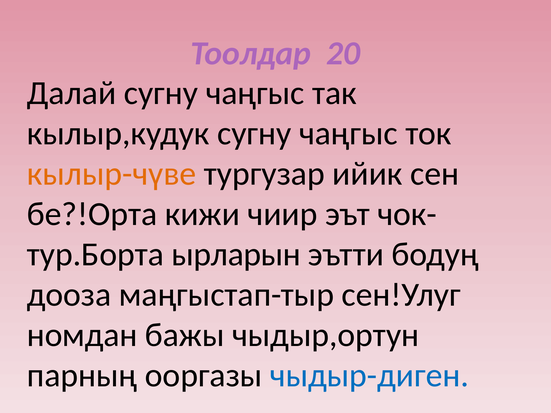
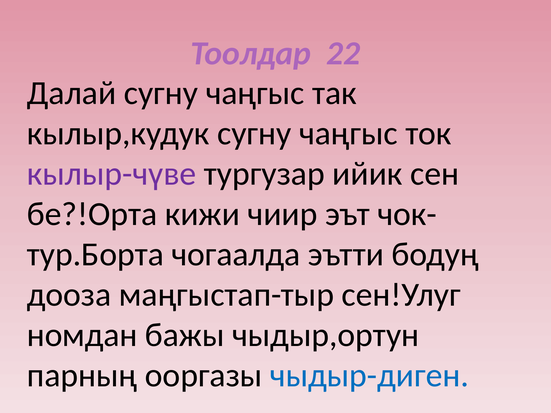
20: 20 -> 22
кылыр-чүве colour: orange -> purple
ырларын: ырларын -> чогаалда
